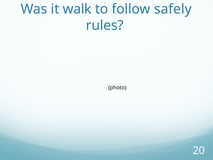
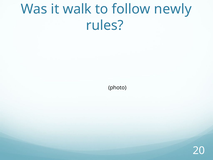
safely: safely -> newly
